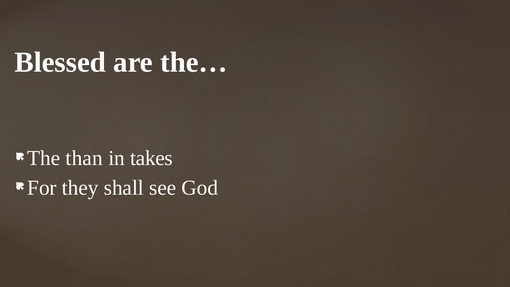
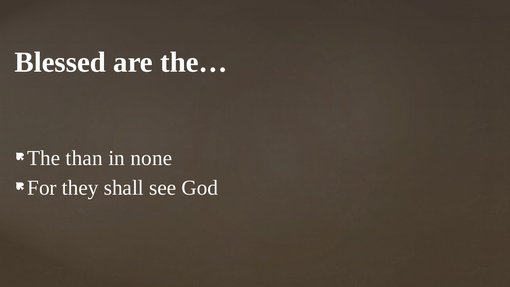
takes: takes -> none
